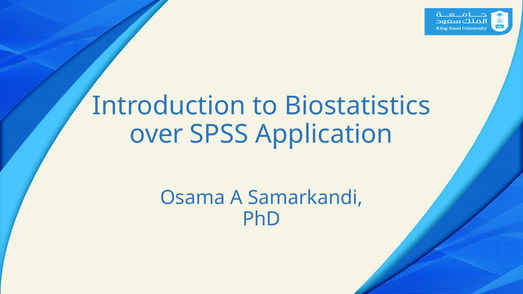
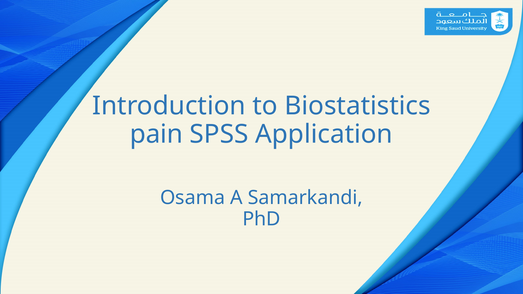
over: over -> pain
